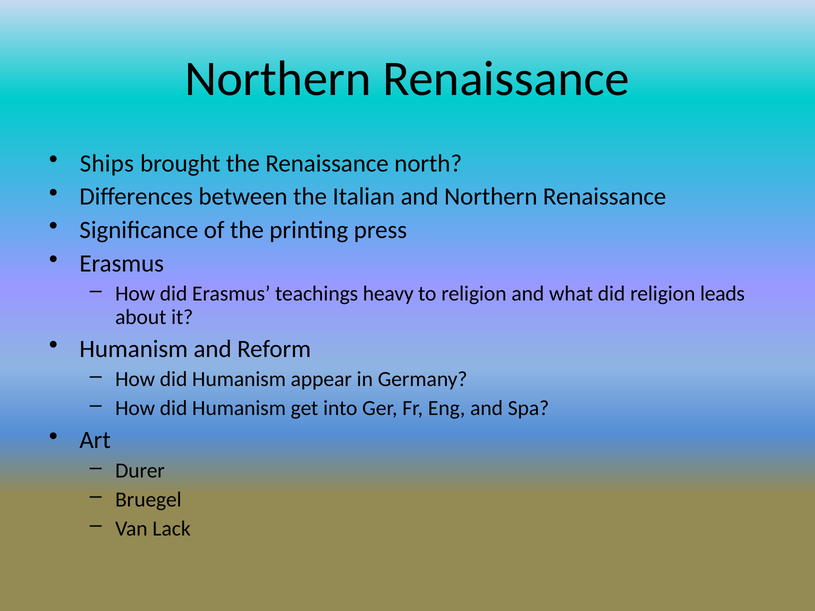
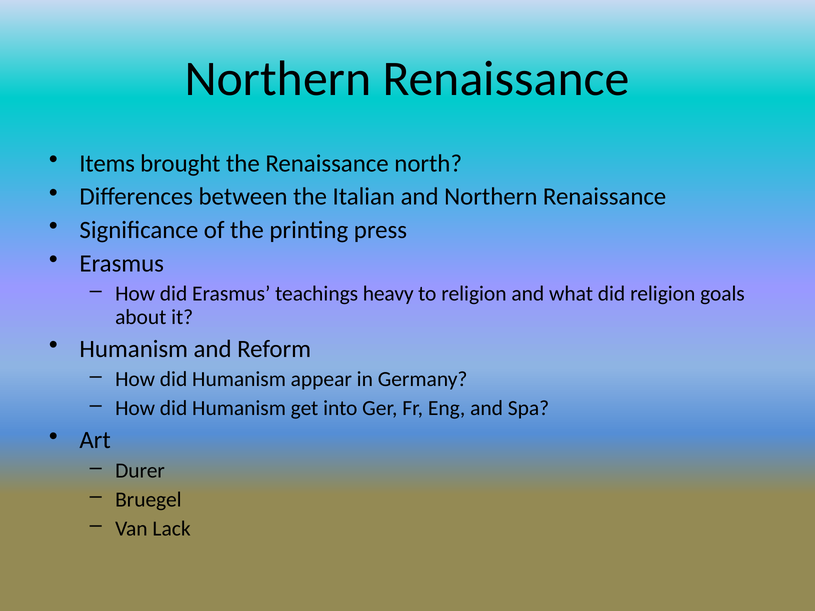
Ships: Ships -> Items
leads: leads -> goals
